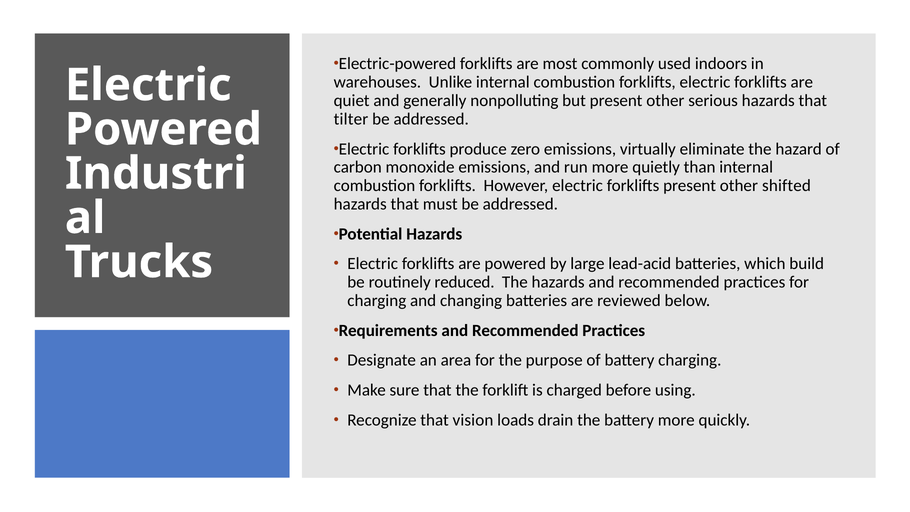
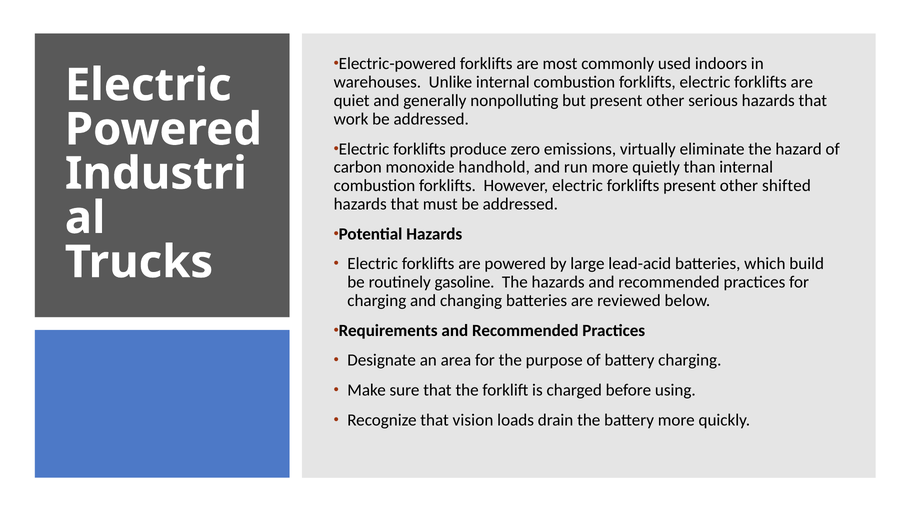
tilter: tilter -> work
monoxide emissions: emissions -> handhold
reduced: reduced -> gasoline
